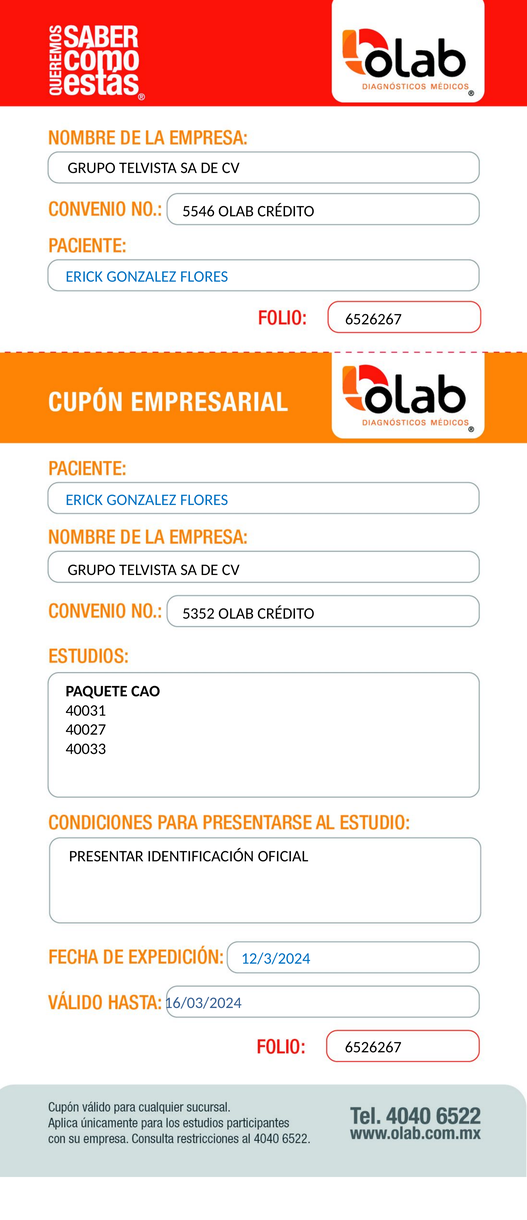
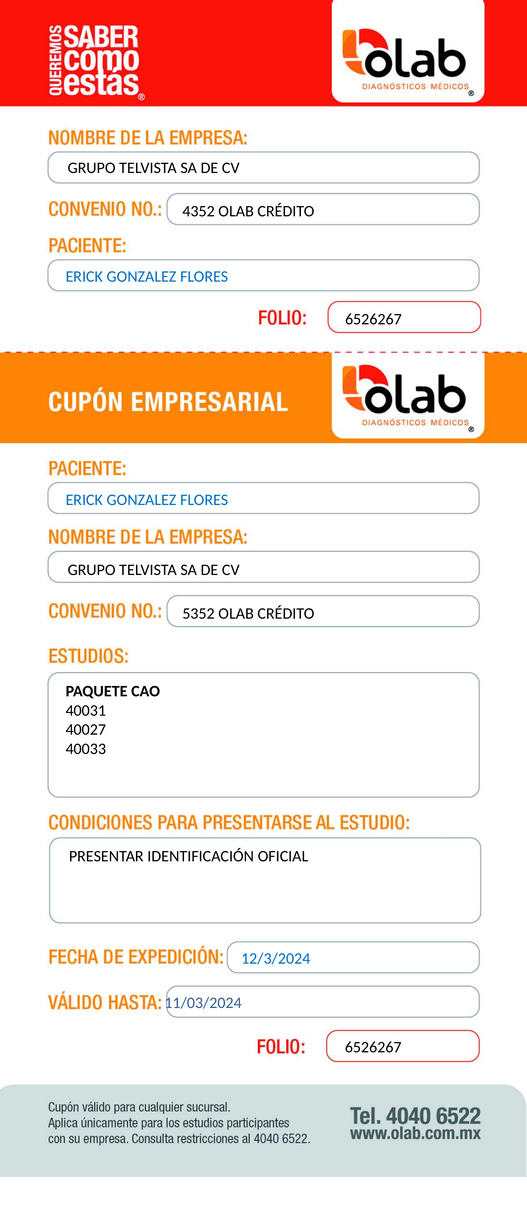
5546: 5546 -> 4352
16/03/2024: 16/03/2024 -> 11/03/2024
